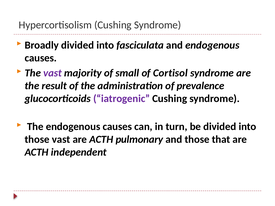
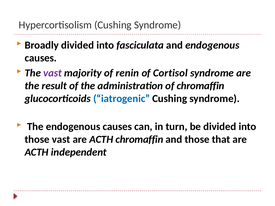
small: small -> renin
of prevalence: prevalence -> chromaffin
iatrogenic colour: purple -> blue
ACTH pulmonary: pulmonary -> chromaffin
